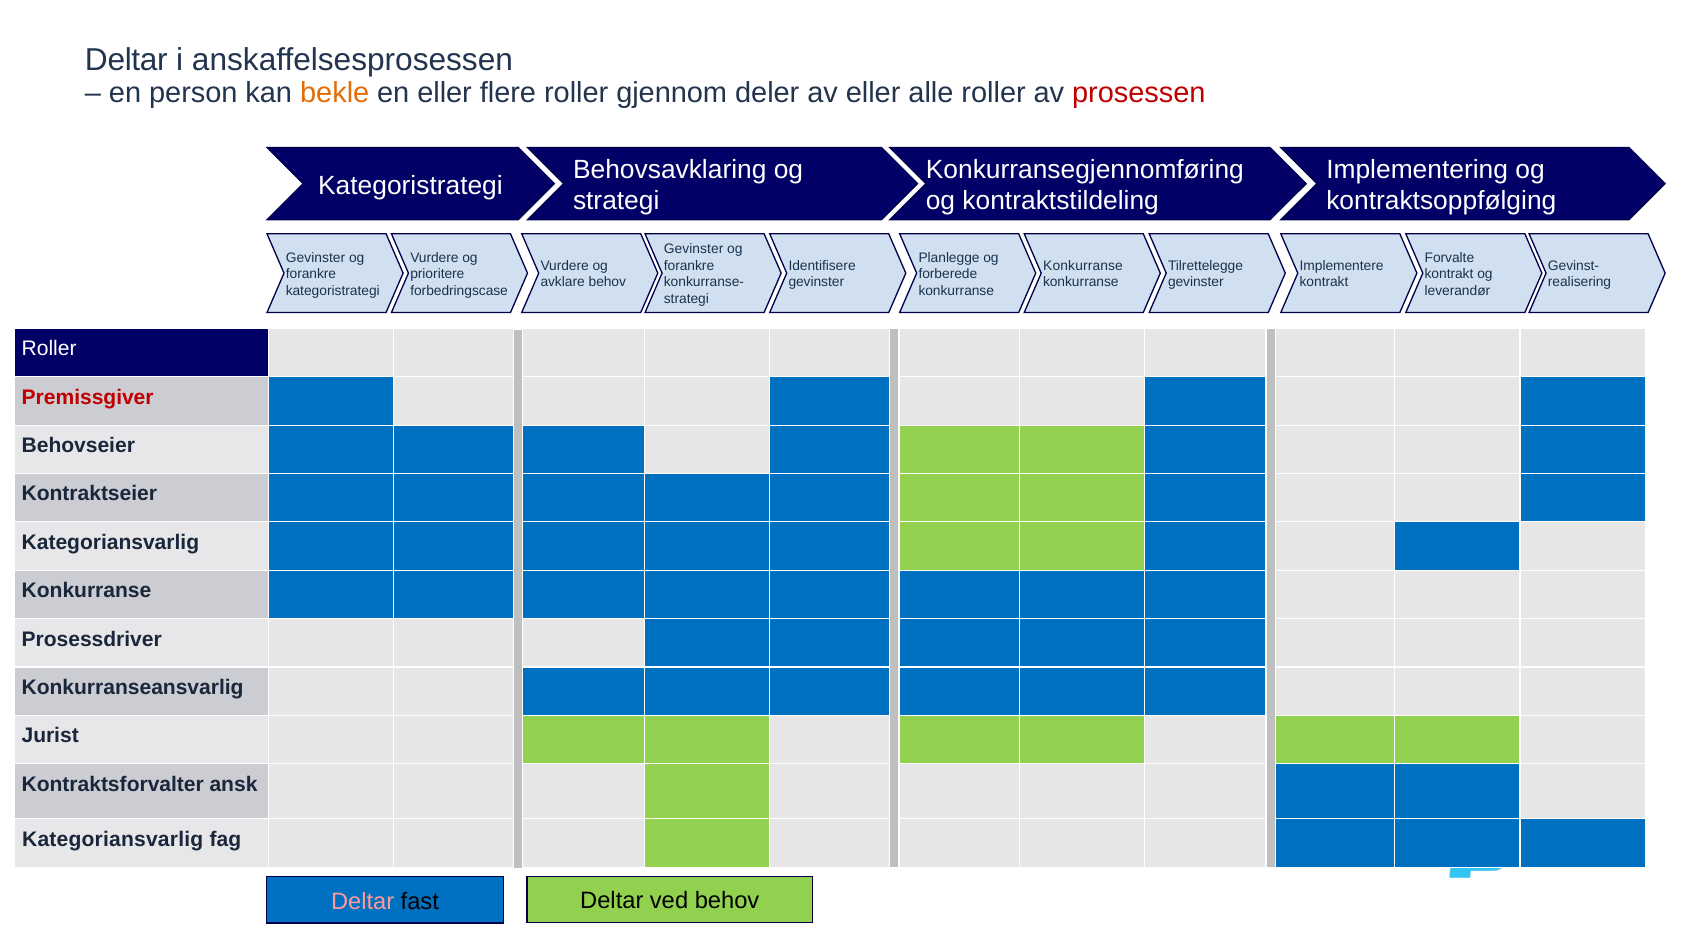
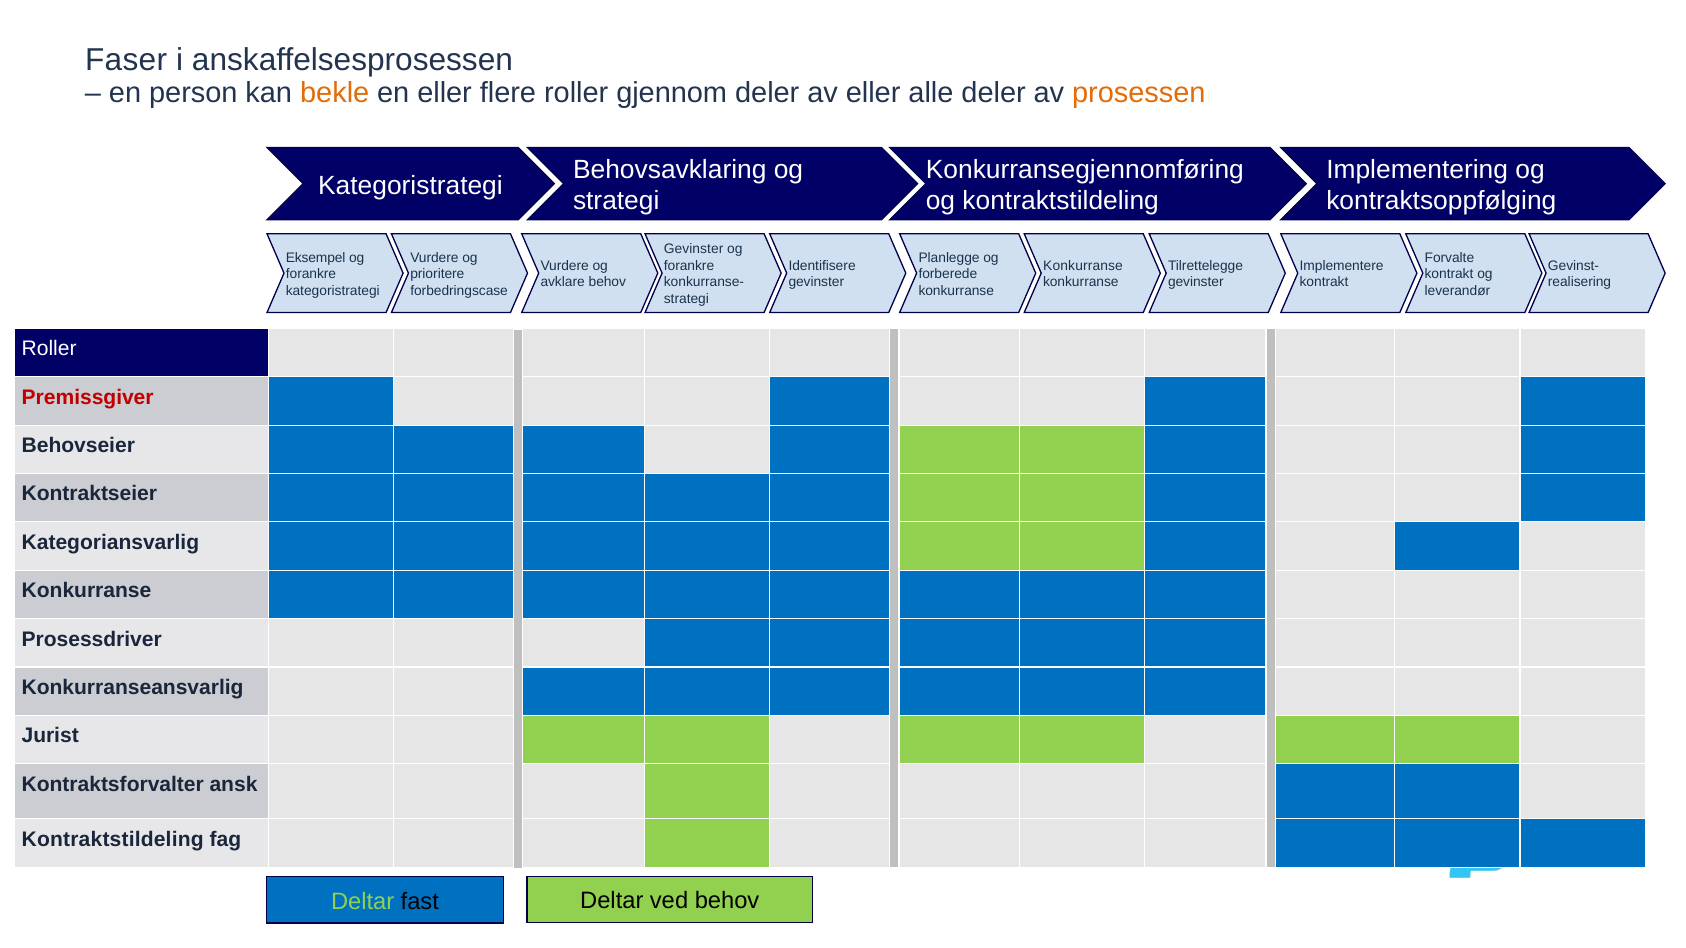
Deltar at (126, 60): Deltar -> Faser
alle roller: roller -> deler
prosessen colour: red -> orange
Gevinster at (316, 258): Gevinster -> Eksempel
Kategoriansvarlig at (113, 840): Kategoriansvarlig -> Kontraktstildeling
Deltar at (363, 902) colour: pink -> light green
